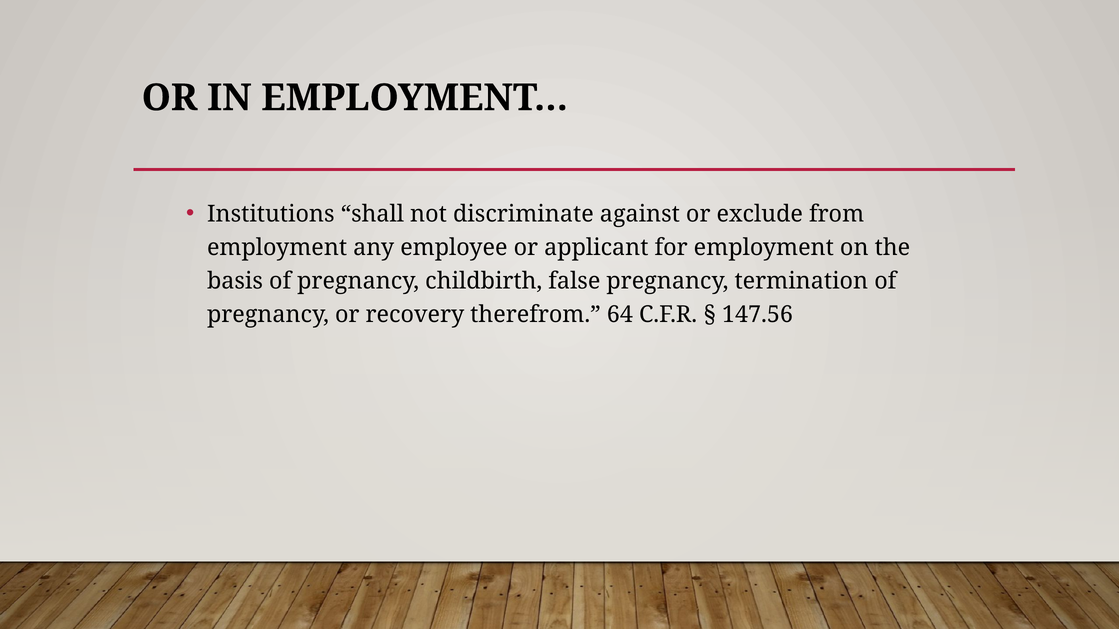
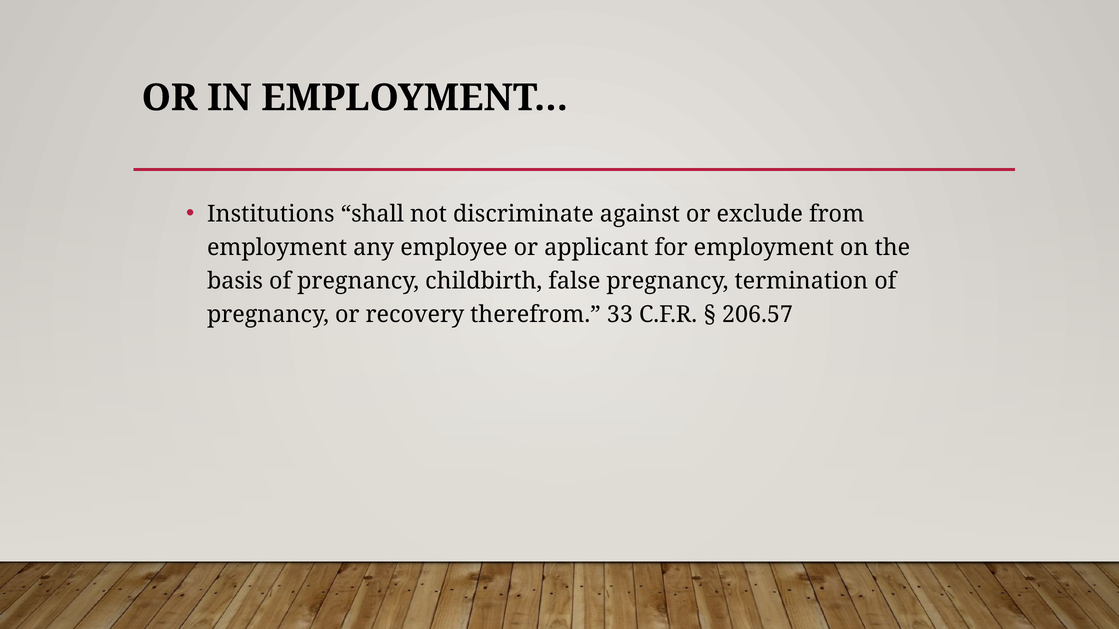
64: 64 -> 33
147.56: 147.56 -> 206.57
